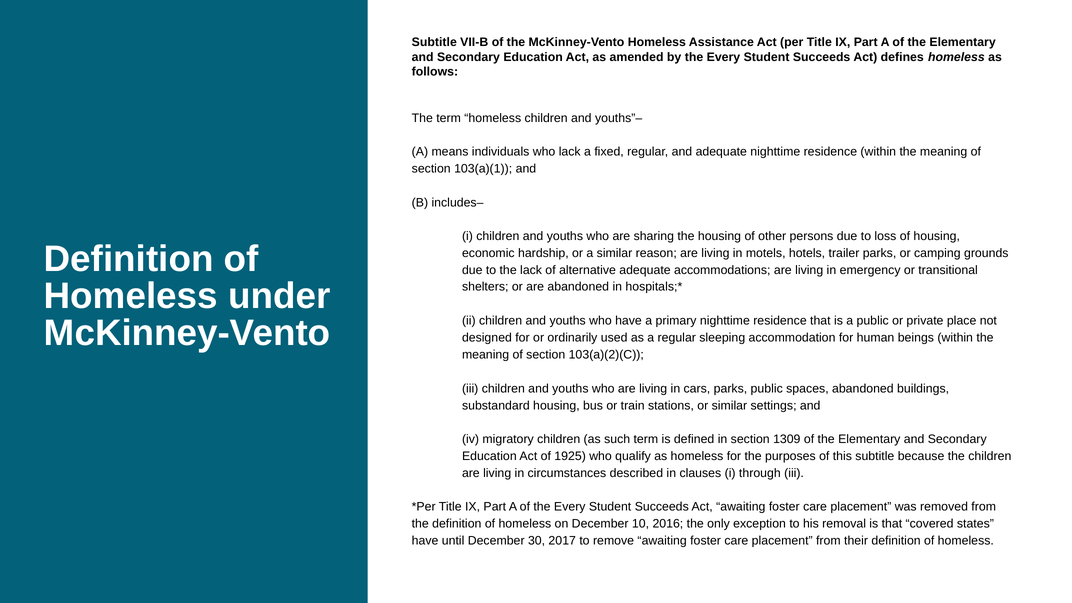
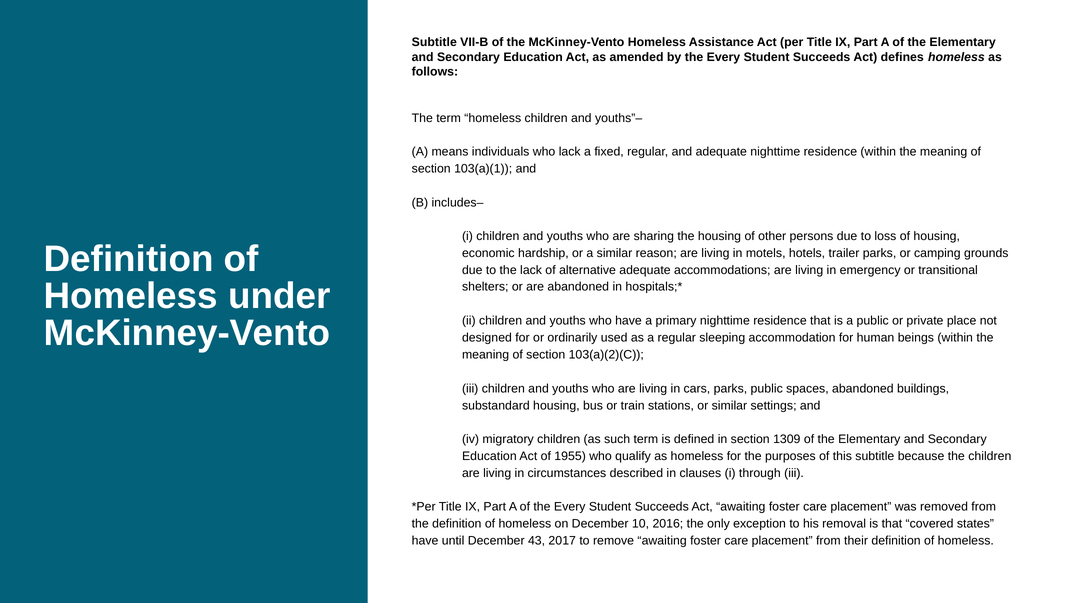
1925: 1925 -> 1955
30: 30 -> 43
